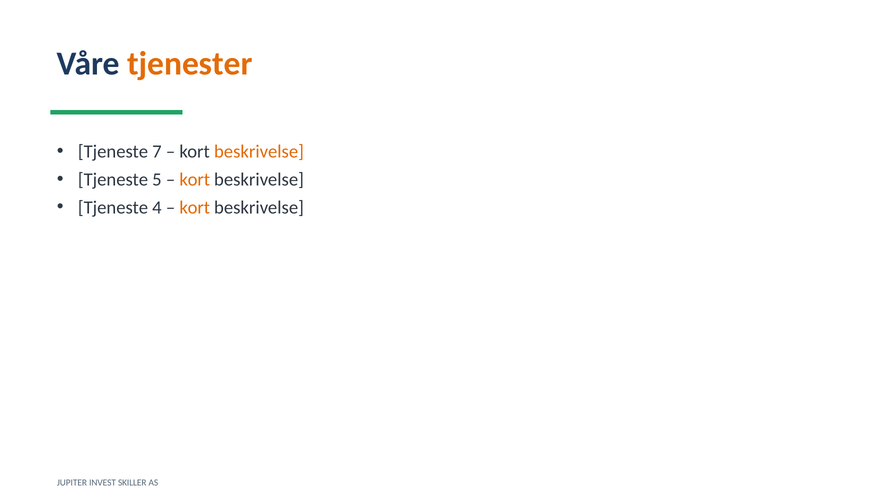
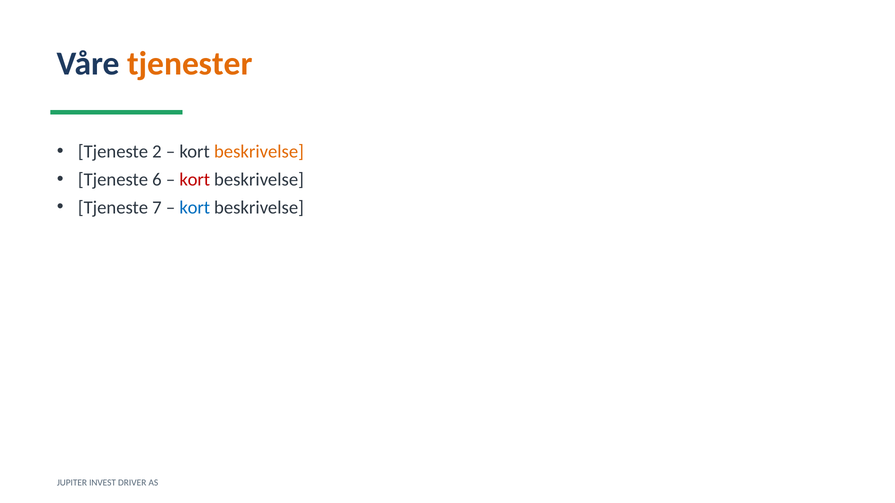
7: 7 -> 2
5: 5 -> 6
kort at (195, 180) colour: orange -> red
4: 4 -> 7
kort at (195, 208) colour: orange -> blue
SKILLER: SKILLER -> DRIVER
